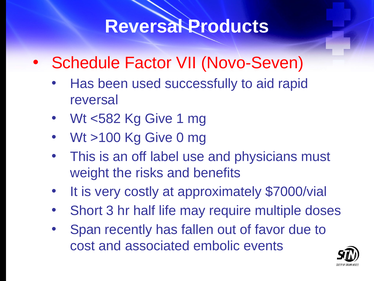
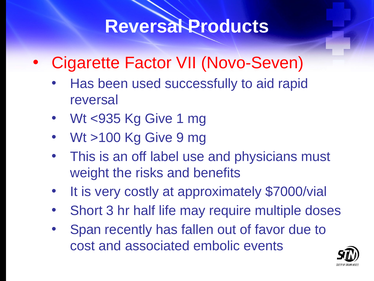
Schedule: Schedule -> Cigarette
<582: <582 -> <935
0: 0 -> 9
